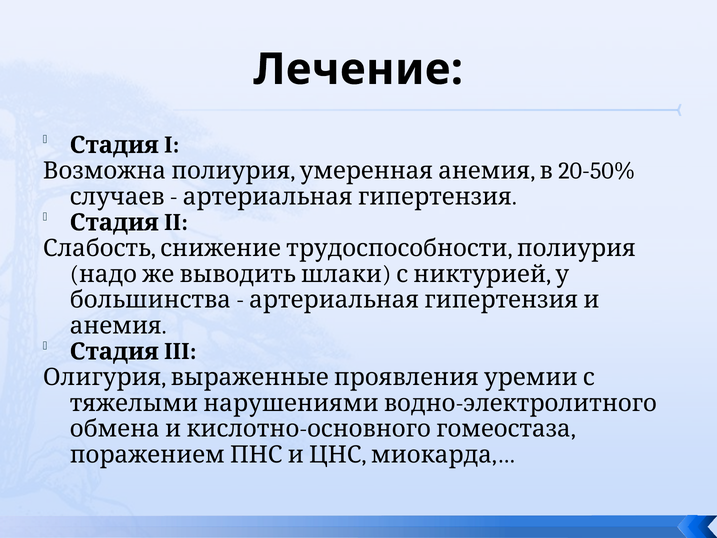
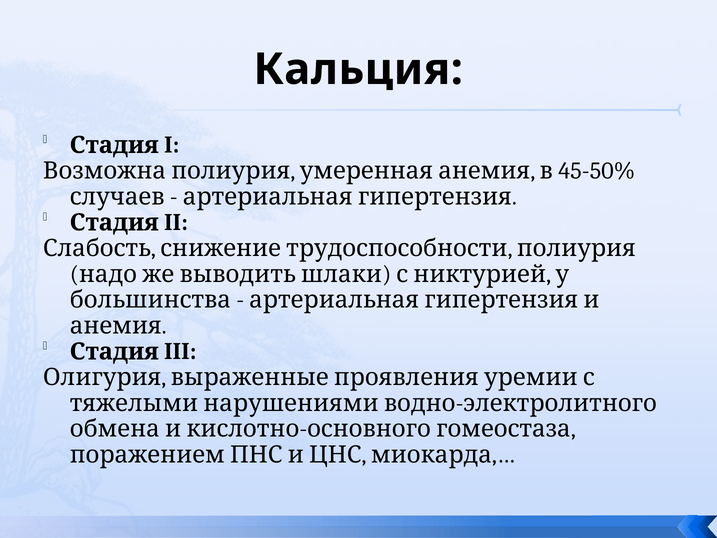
Лечение: Лечение -> Кальция
20-50%: 20-50% -> 45-50%
